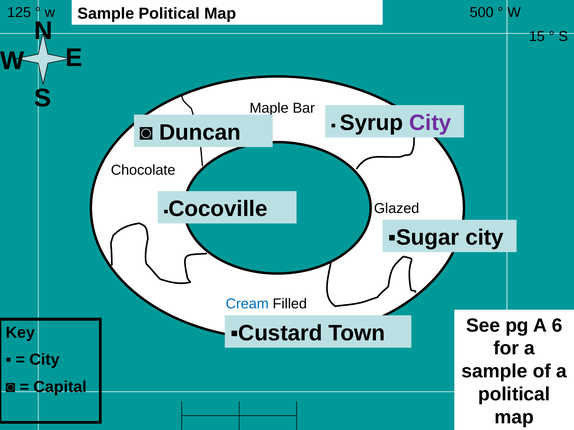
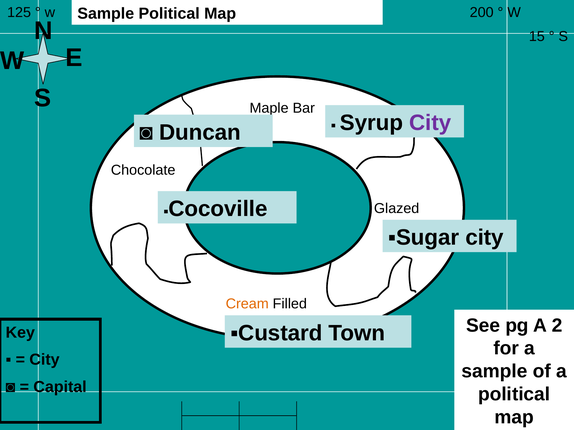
500: 500 -> 200
Cream colour: blue -> orange
6: 6 -> 2
